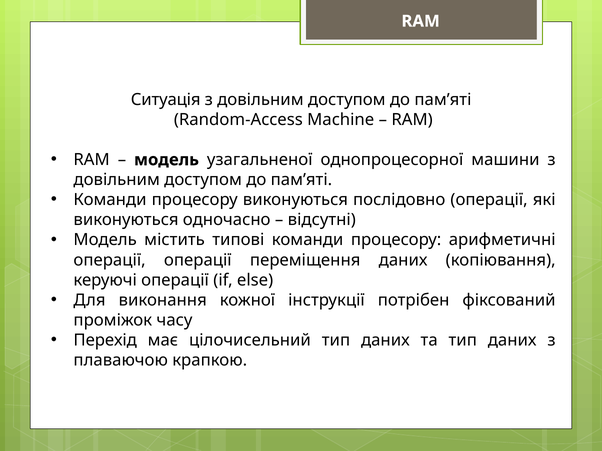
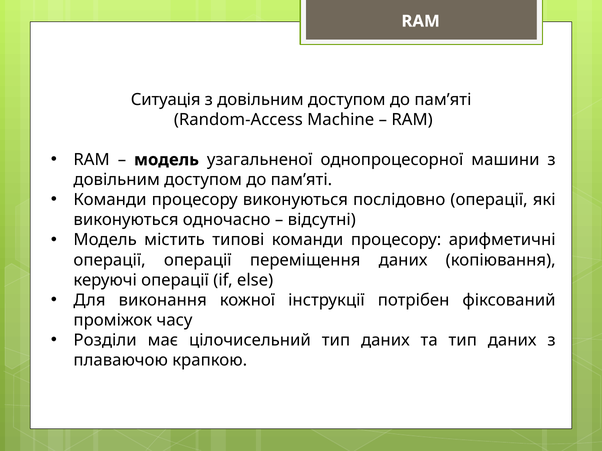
Перехід: Перехід -> Розділи
